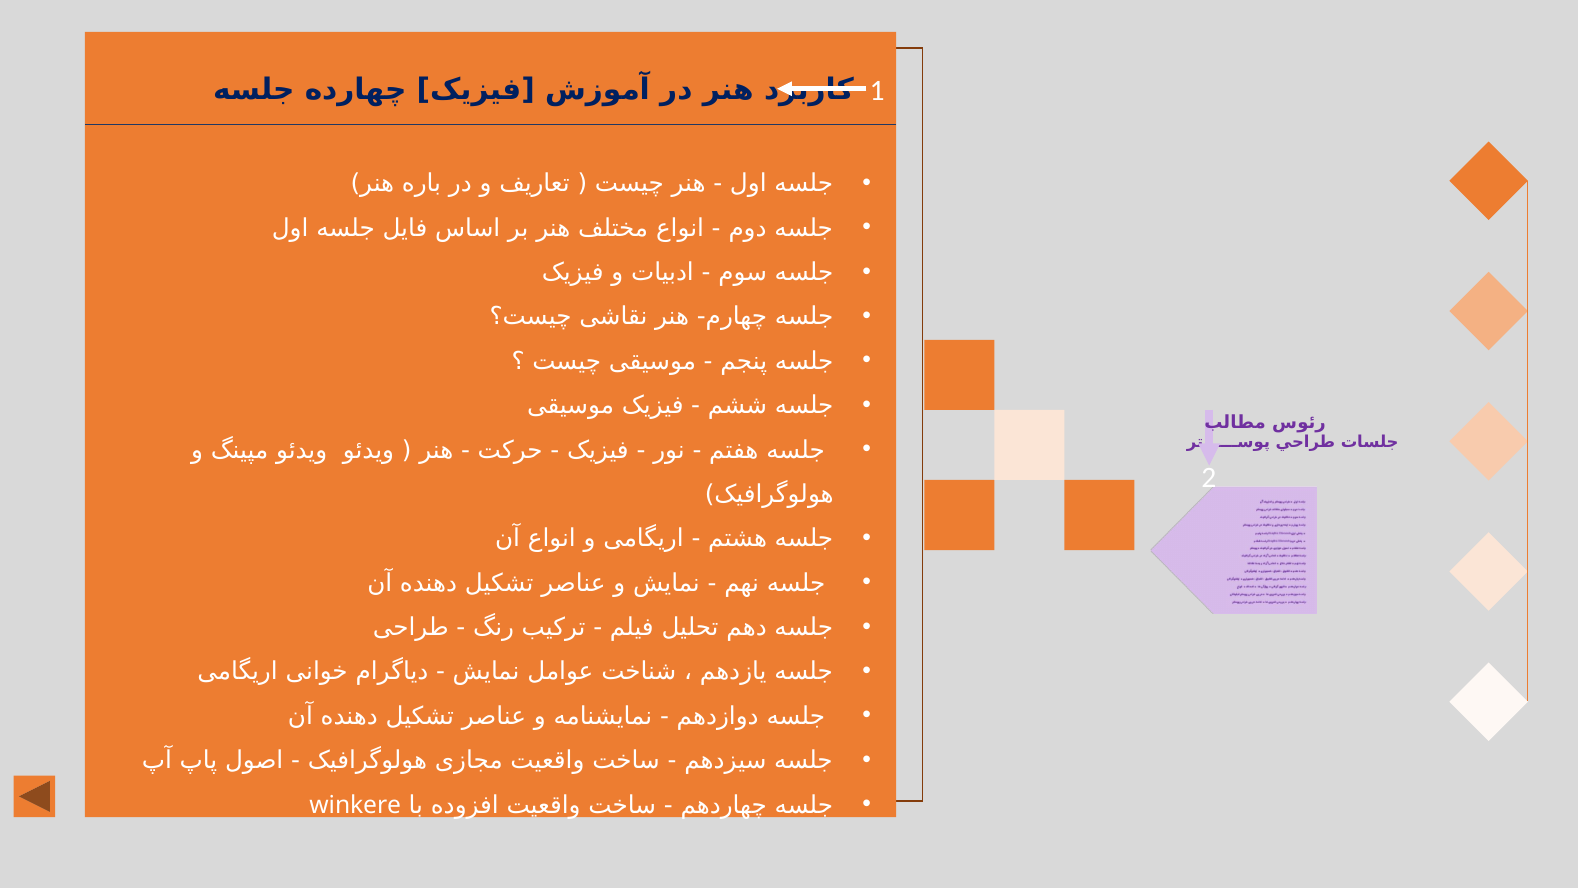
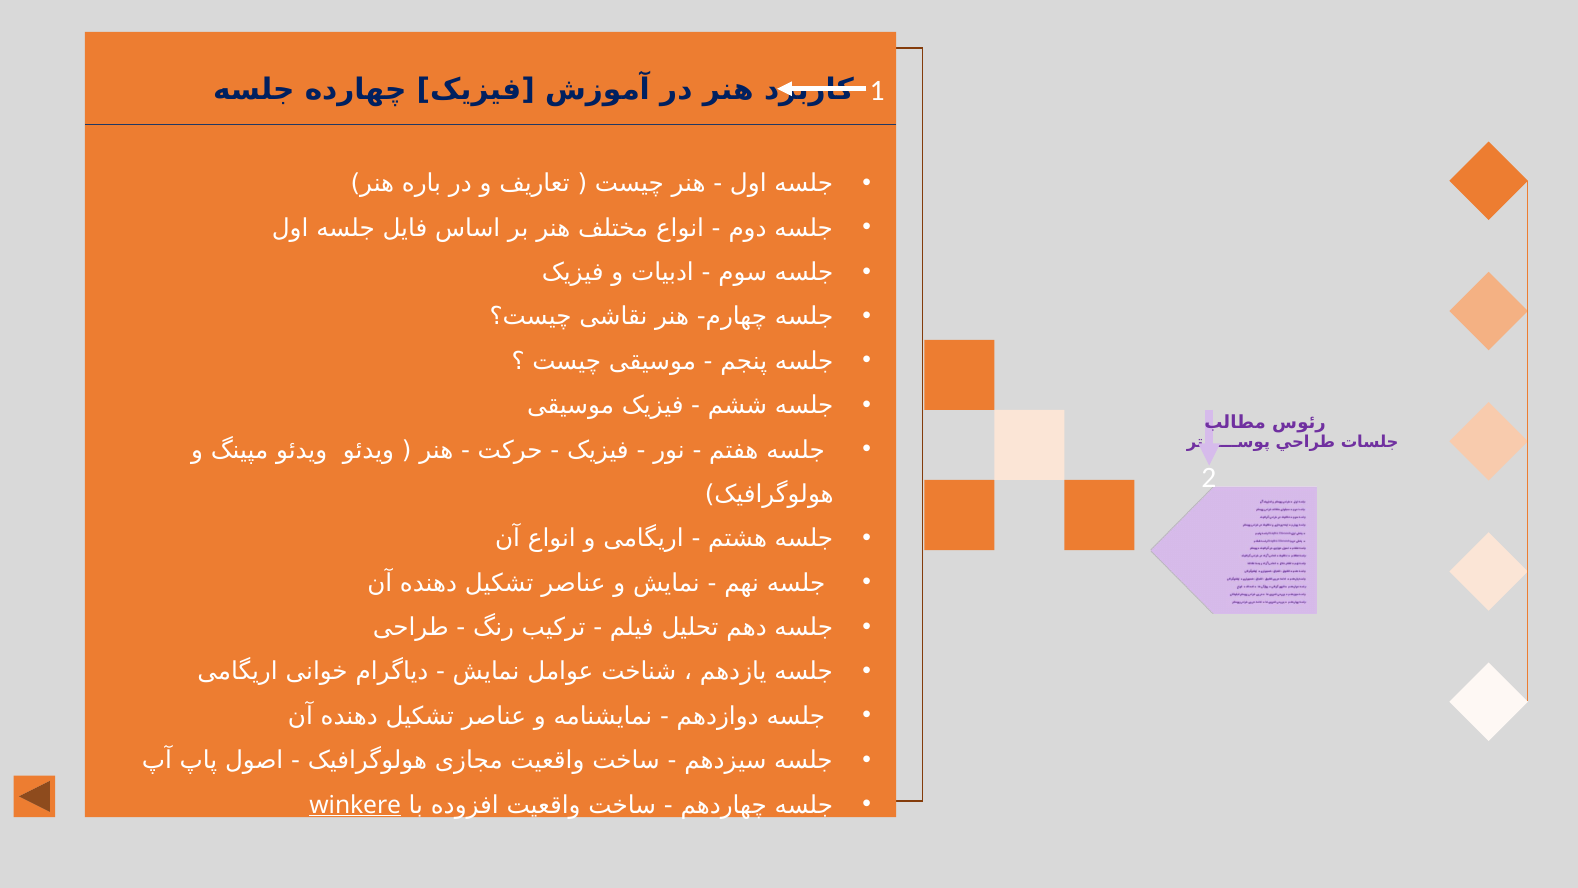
winkere underline: none -> present
